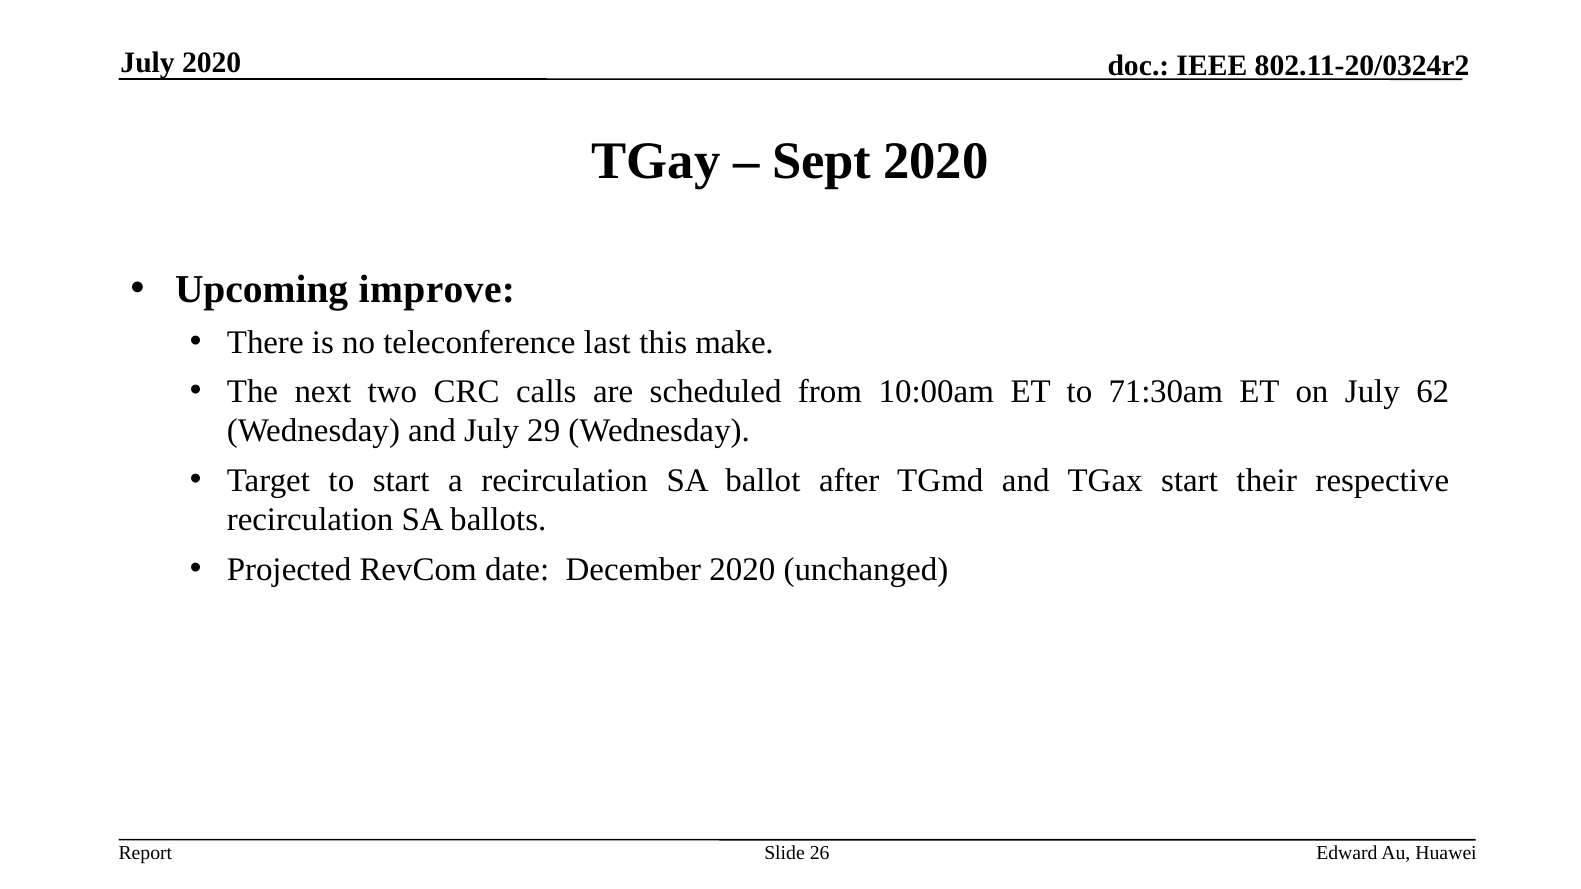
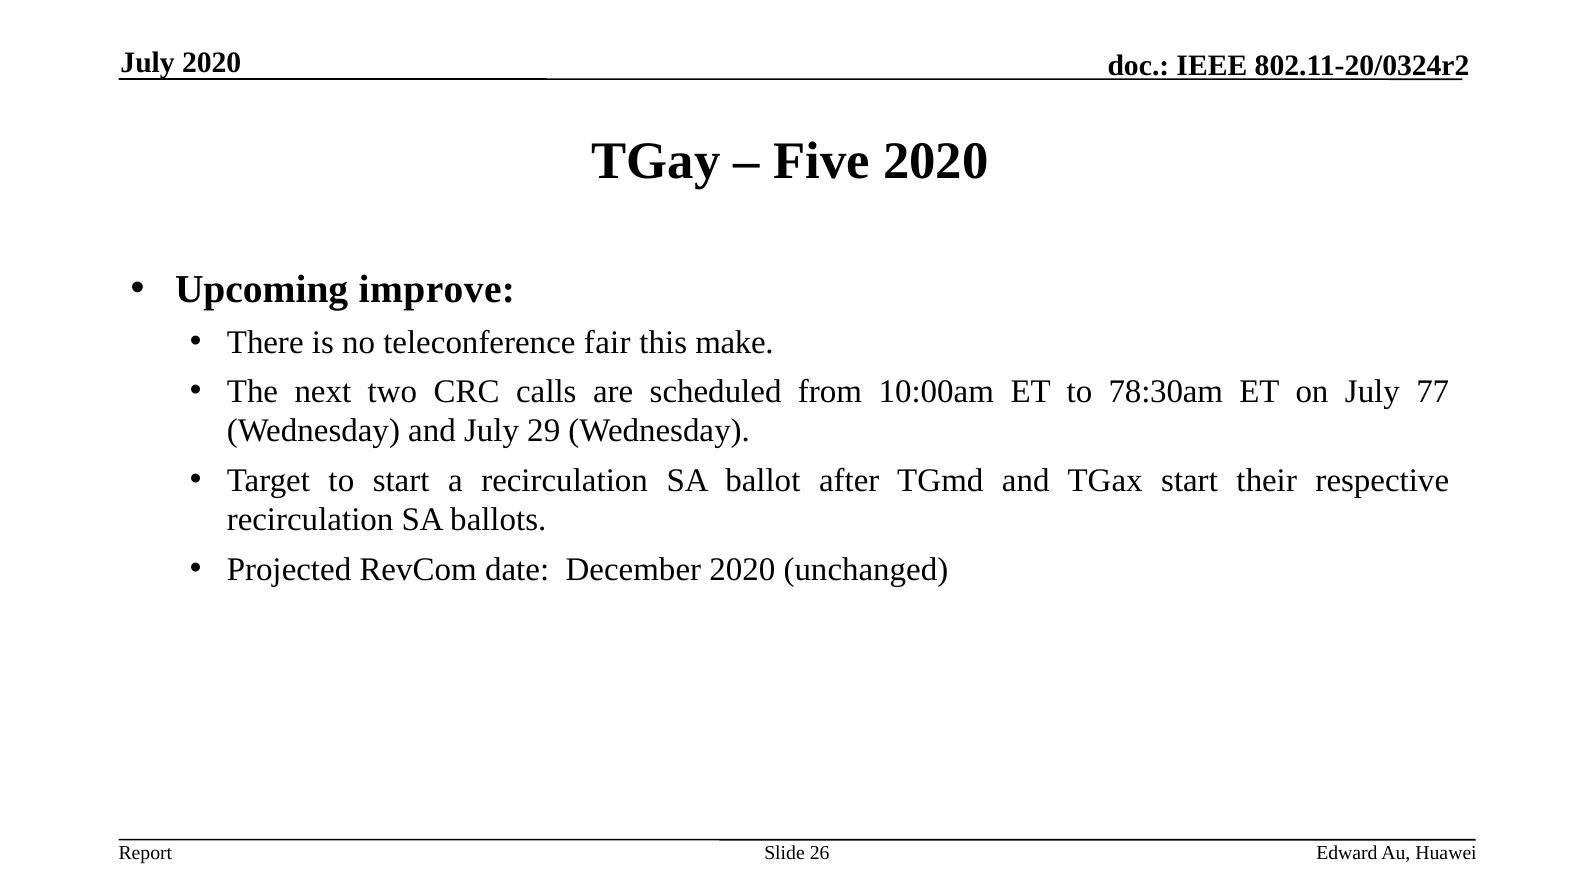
Sept: Sept -> Five
last: last -> fair
71:30am: 71:30am -> 78:30am
62: 62 -> 77
